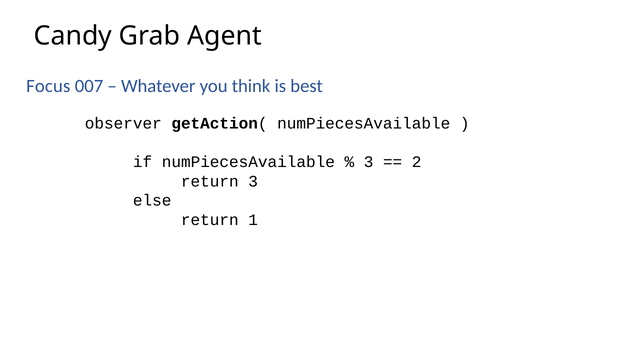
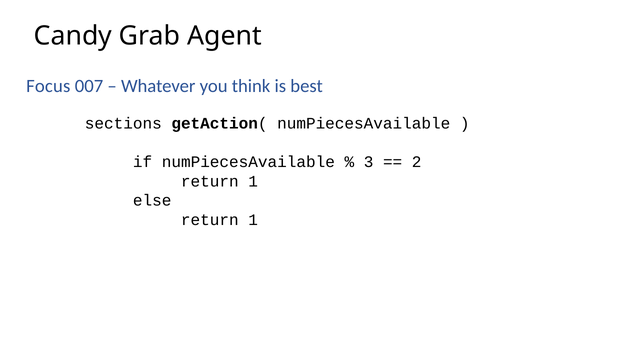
observer: observer -> sections
3 at (253, 181): 3 -> 1
